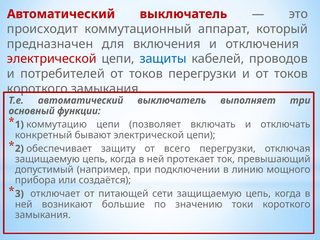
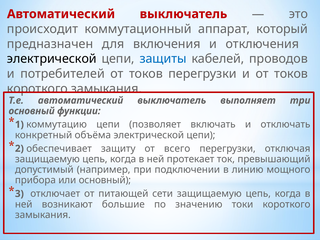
электрической at (52, 59) colour: red -> black
бывают: бывают -> объёма
или создаётся: создаётся -> основный
